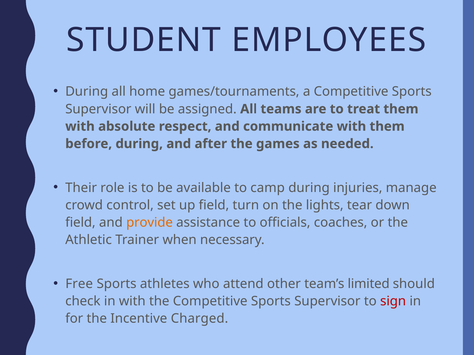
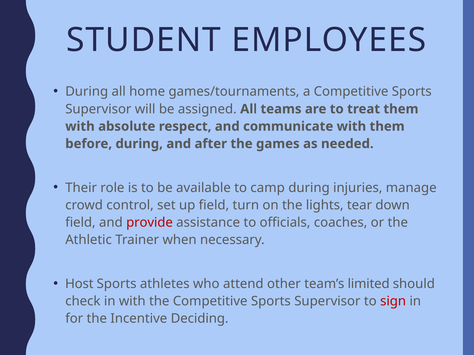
provide colour: orange -> red
Free: Free -> Host
Charged: Charged -> Deciding
